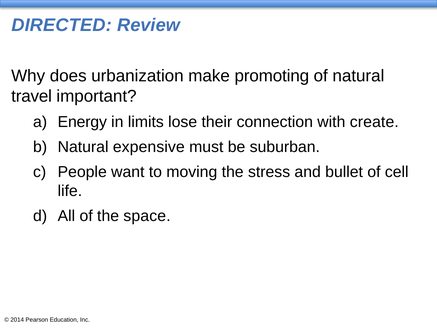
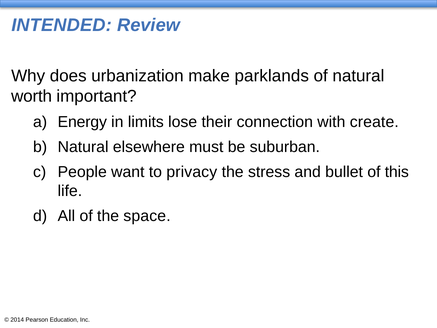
DIRECTED: DIRECTED -> INTENDED
promoting: promoting -> parklands
travel: travel -> worth
expensive: expensive -> elsewhere
moving: moving -> privacy
cell: cell -> this
